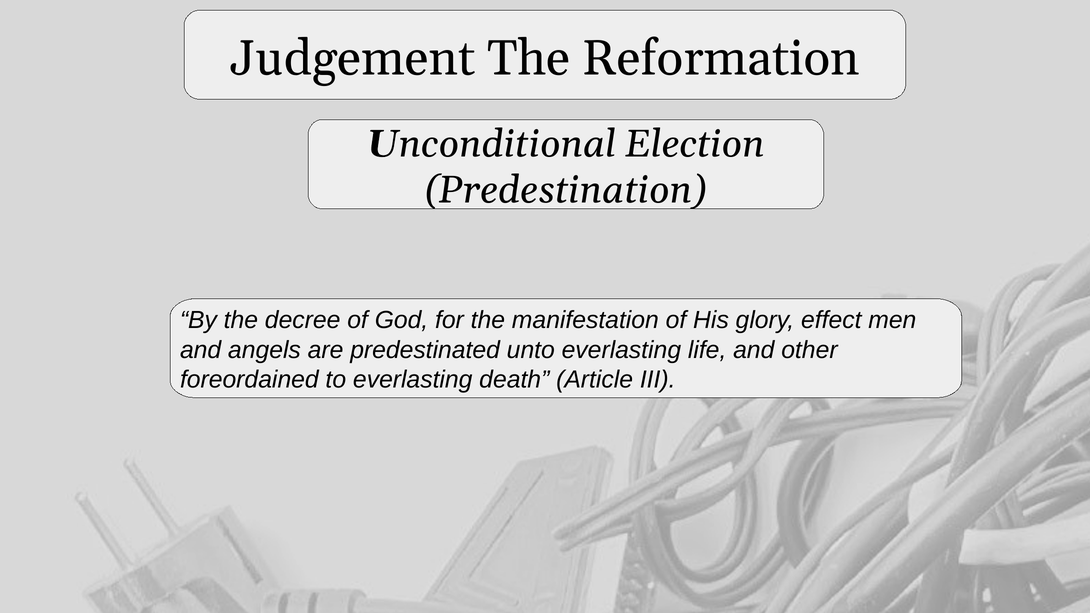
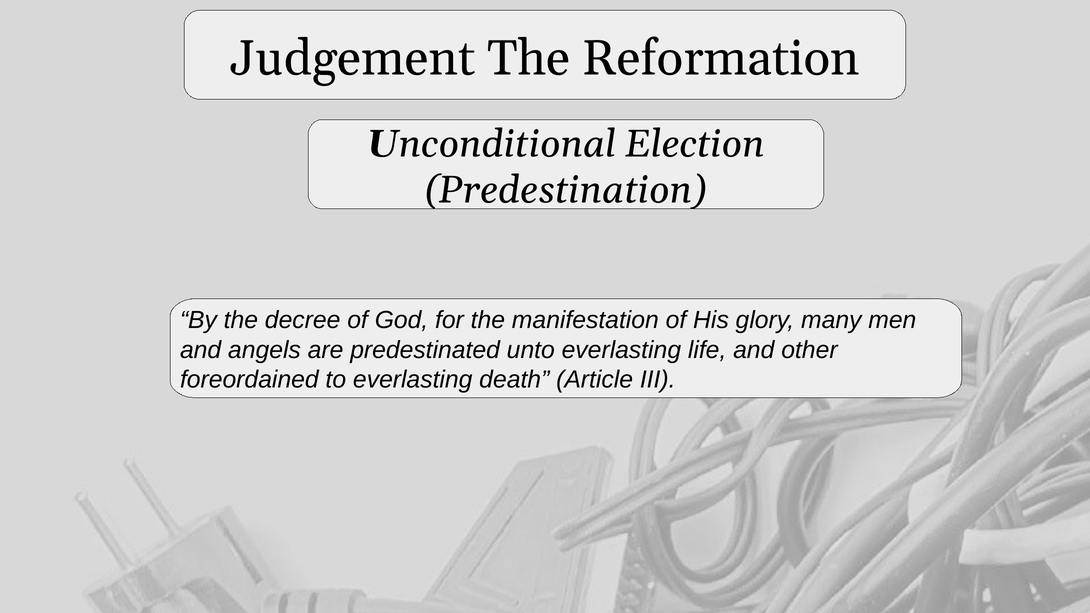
effect: effect -> many
